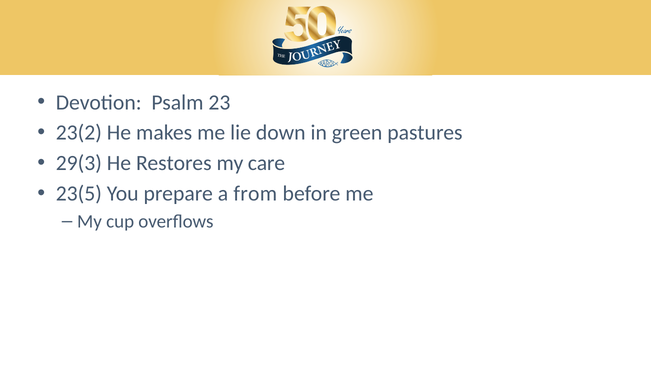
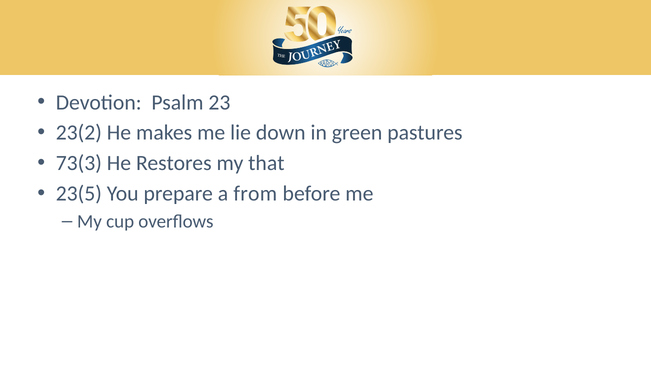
29(3: 29(3 -> 73(3
care: care -> that
